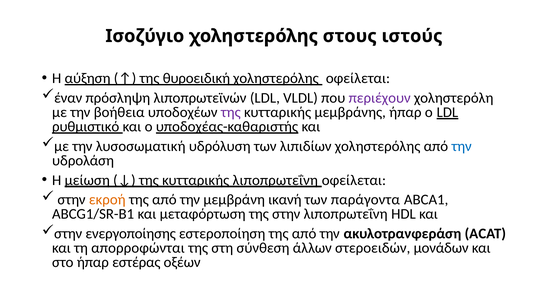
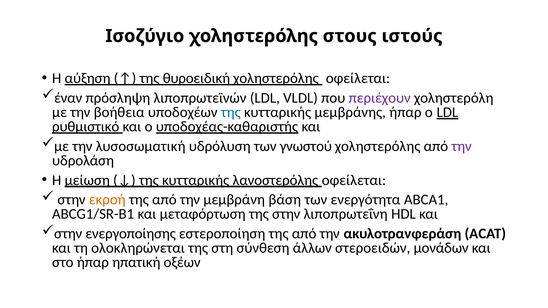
της at (231, 112) colour: purple -> blue
λιπιδίων: λιπιδίων -> γνωστού
την at (462, 146) colour: blue -> purple
κυτταρικής λιποπρωτεΐνη: λιποπρωτεΐνη -> λανοστερόλης
ικανή: ικανή -> βάση
παράγοντα: παράγοντα -> ενεργότητα
απορροφώνται: απορροφώνται -> ολοκληρώνεται
εστέρας: εστέρας -> ηπατική
